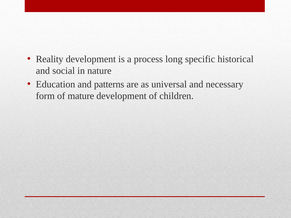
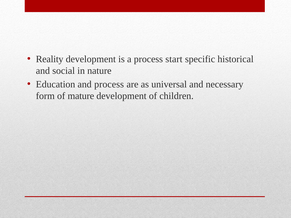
long: long -> start
and patterns: patterns -> process
